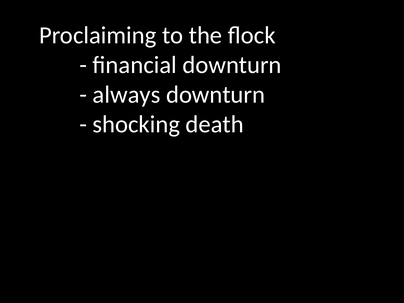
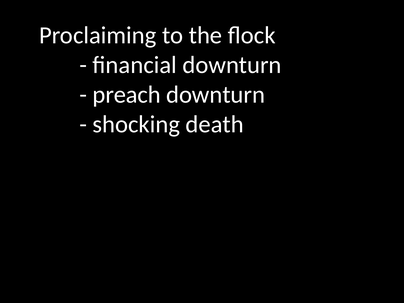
always: always -> preach
